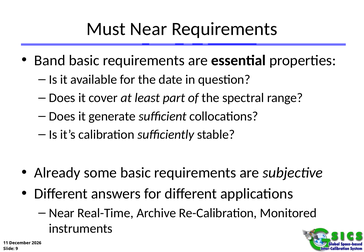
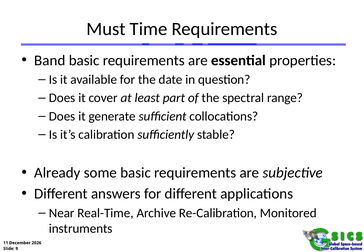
Must Near: Near -> Time
